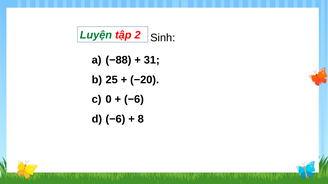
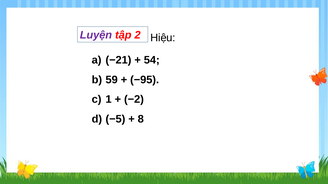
Luyện colour: green -> purple
Sinh: Sinh -> Hiệu
−88: −88 -> −21
31: 31 -> 54
25: 25 -> 59
−20: −20 -> −95
0: 0 -> 1
−6 at (134, 100): −6 -> −2
−6 at (115, 119): −6 -> −5
